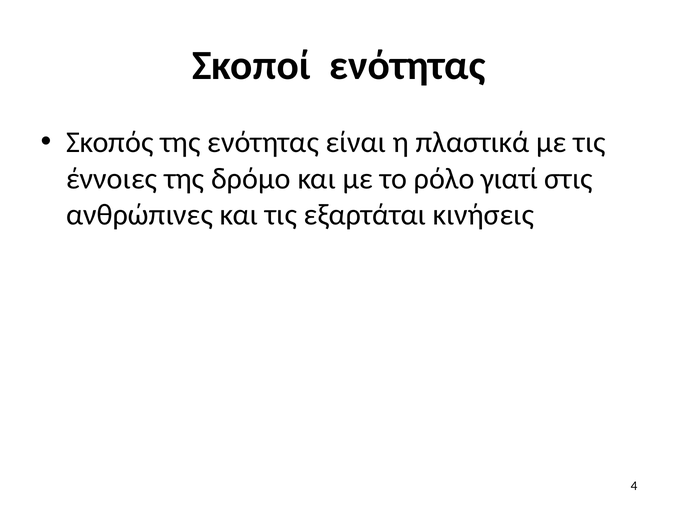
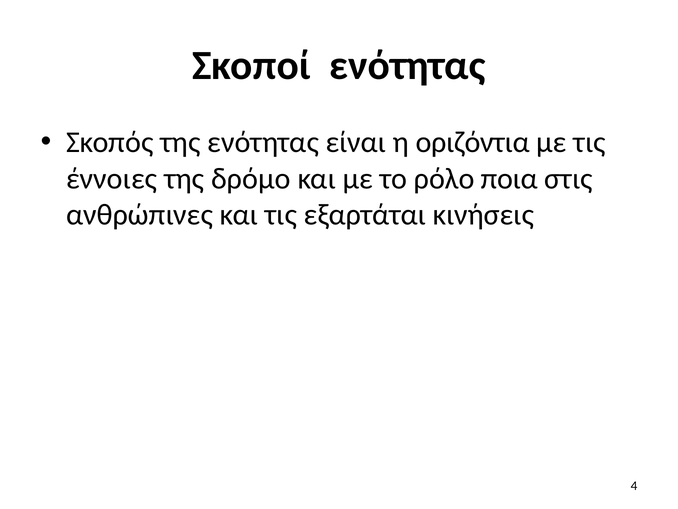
πλαστικά: πλαστικά -> οριζόντια
γιατί: γιατί -> ποια
